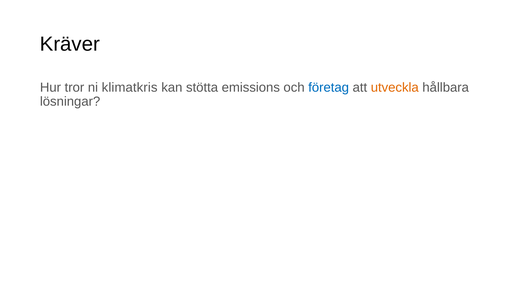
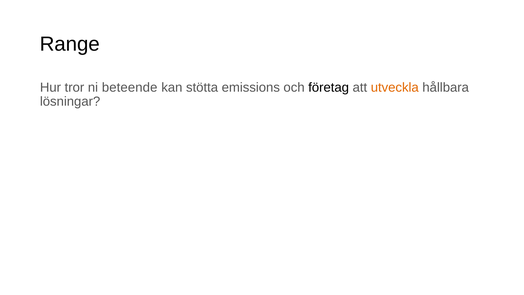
Kräver: Kräver -> Range
klimatkris: klimatkris -> beteende
företag colour: blue -> black
